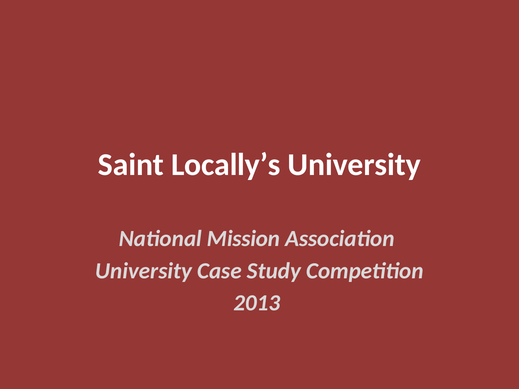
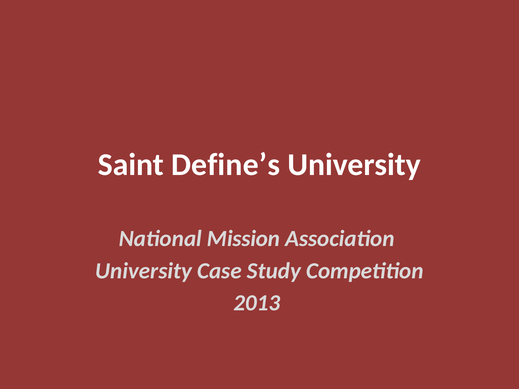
Locally’s: Locally’s -> Define’s
